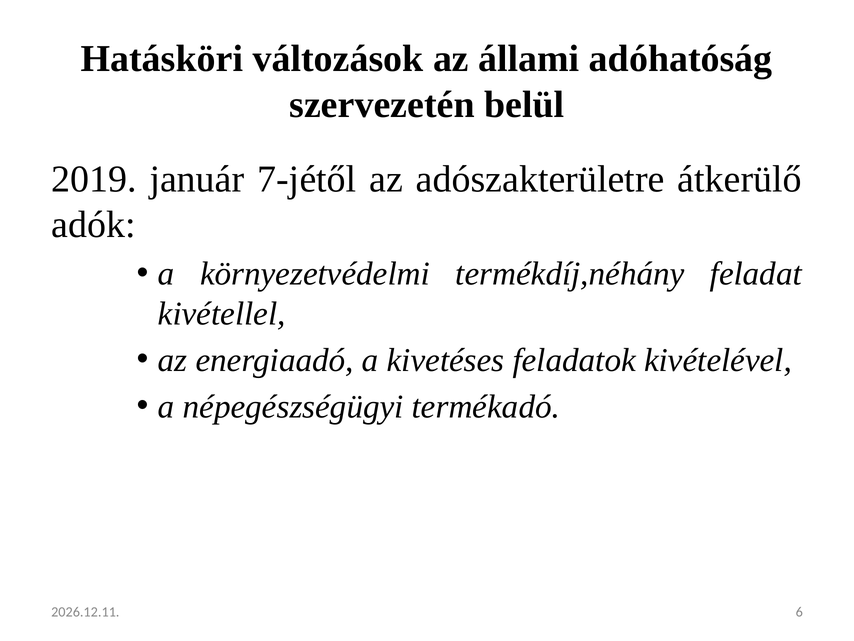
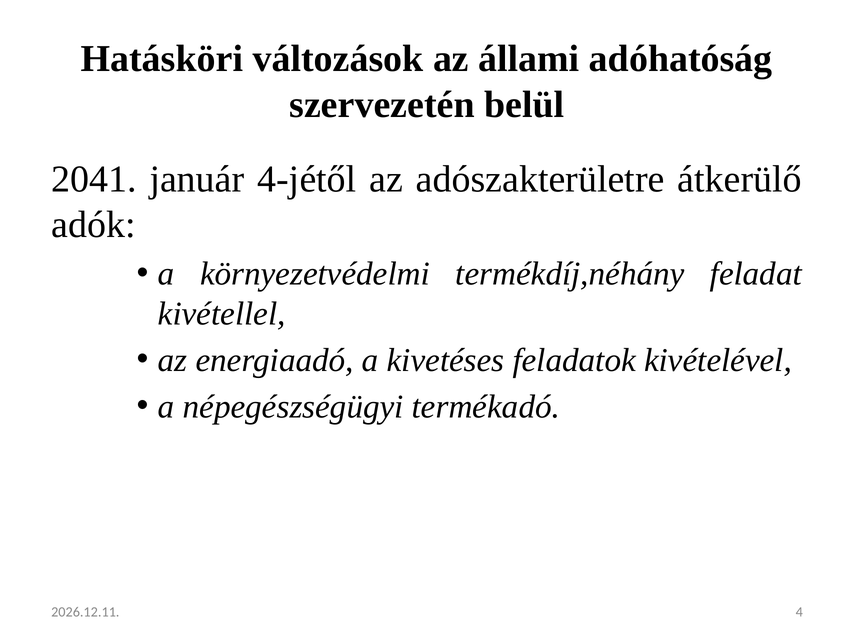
2019: 2019 -> 2041
7-jétől: 7-jétől -> 4-jétől
6: 6 -> 4
